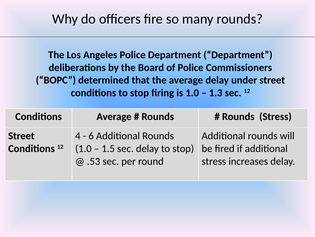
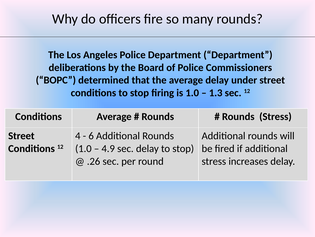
1.5: 1.5 -> 4.9
.53: .53 -> .26
